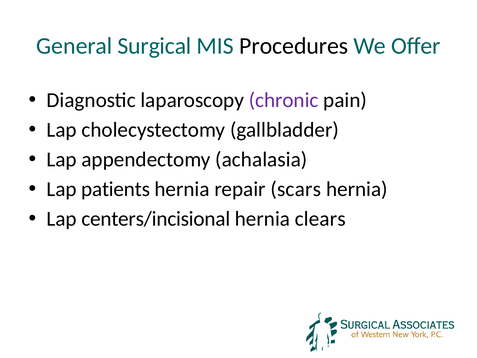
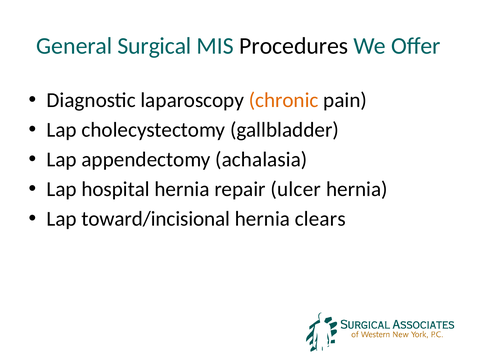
chronic colour: purple -> orange
patients: patients -> hospital
scars: scars -> ulcer
centers/incisional: centers/incisional -> toward/incisional
